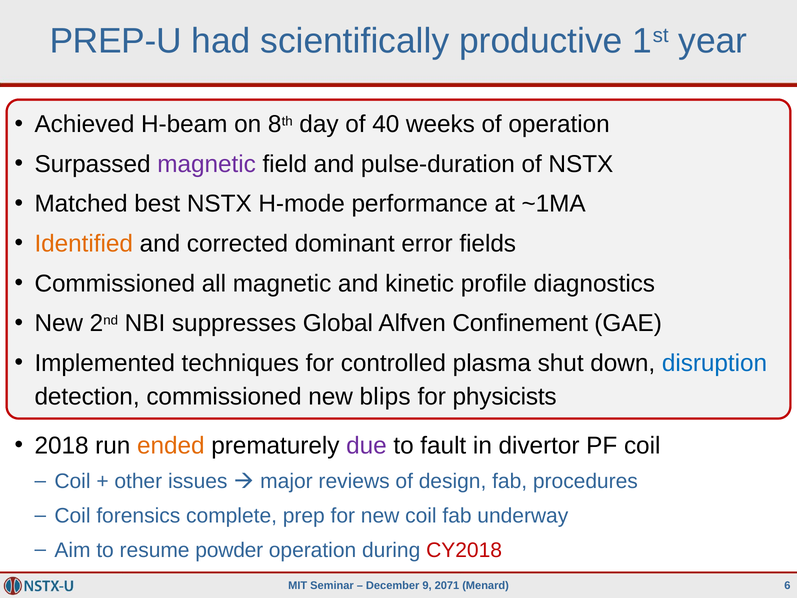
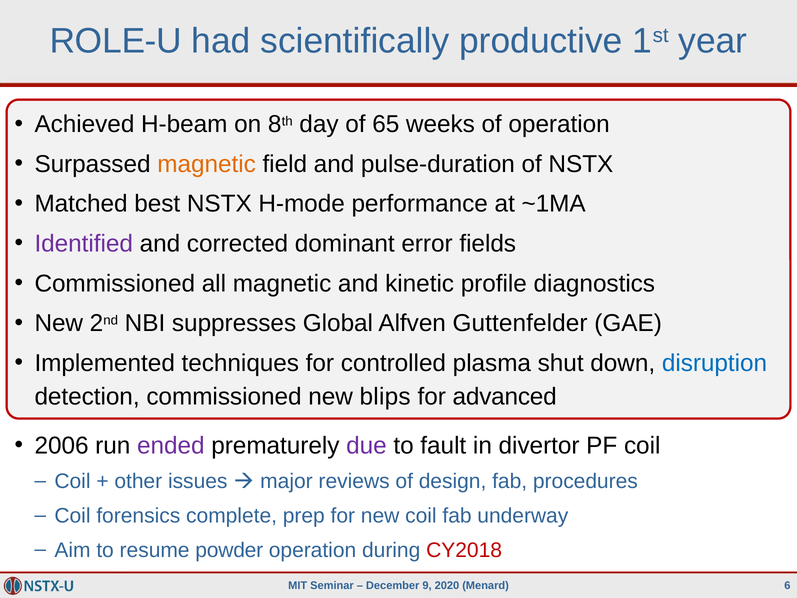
PREP-U: PREP-U -> ROLE-U
40: 40 -> 65
magnetic at (207, 164) colour: purple -> orange
Identified colour: orange -> purple
Confinement: Confinement -> Guttenfelder
physicists: physicists -> advanced
2018: 2018 -> 2006
ended colour: orange -> purple
2071: 2071 -> 2020
